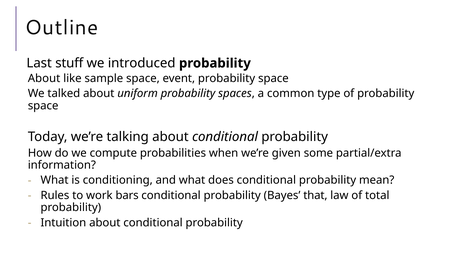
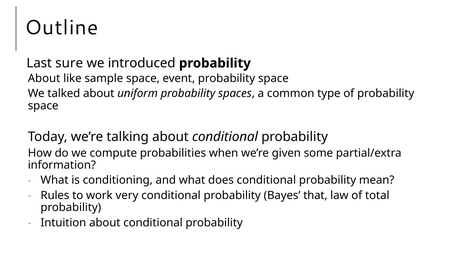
stuff: stuff -> sure
bars: bars -> very
